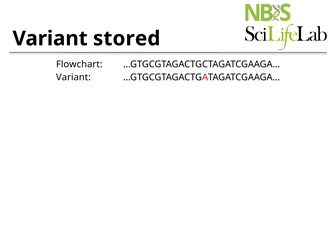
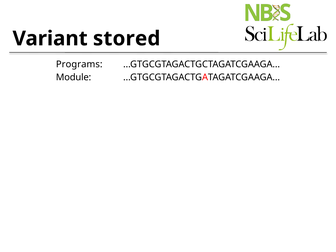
Flowchart: Flowchart -> Programs
Variant at (73, 77): Variant -> Module
